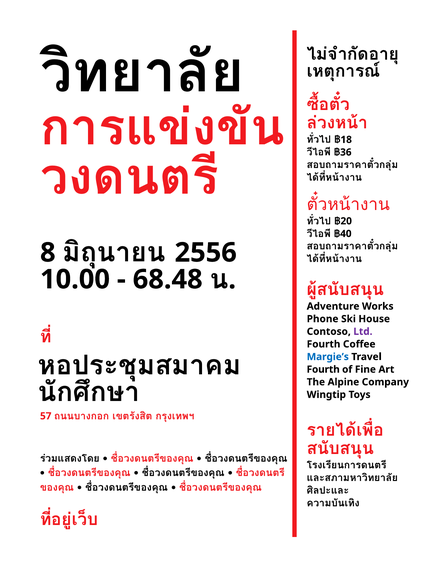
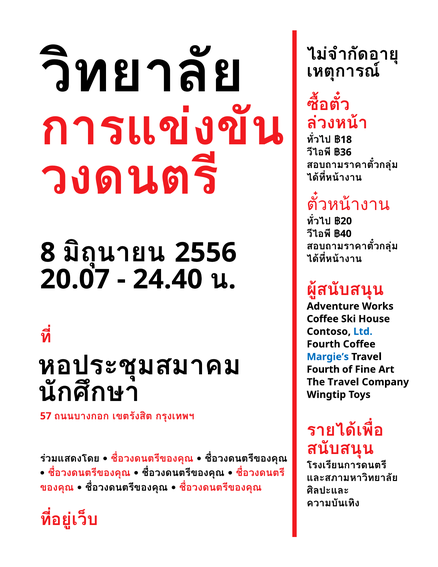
10.00: 10.00 -> 20.07
68.48: 68.48 -> 24.40
Phone at (323, 319): Phone -> Coffee
Ltd colour: purple -> blue
The Alpine: Alpine -> Travel
